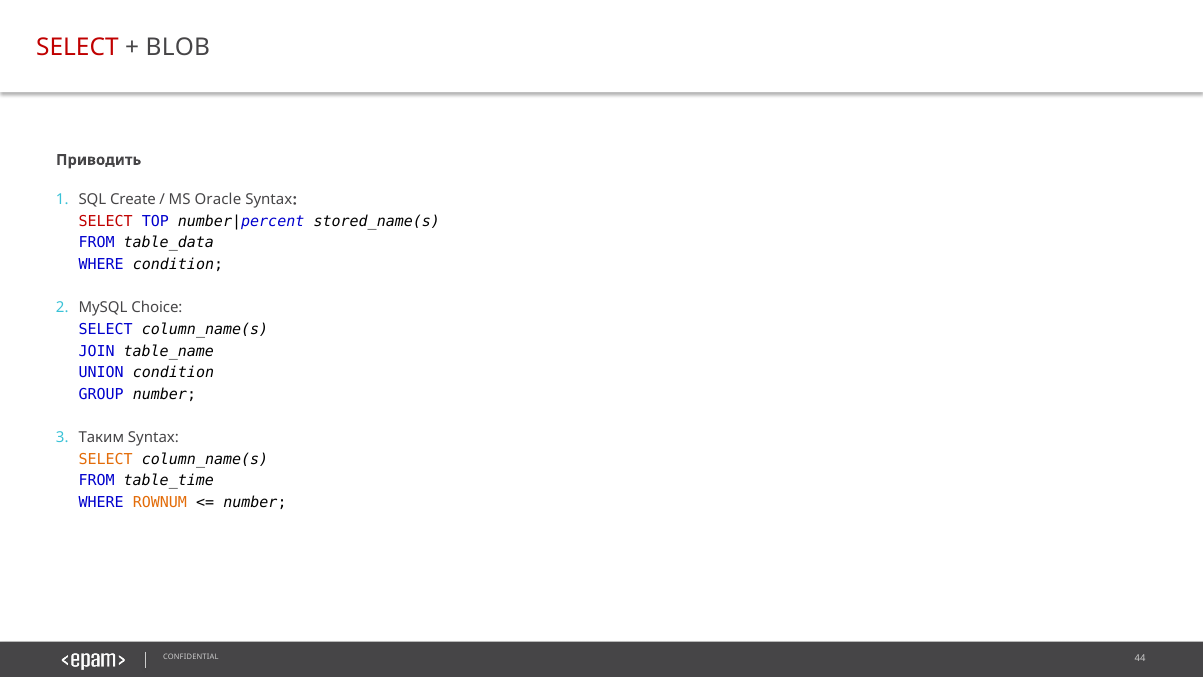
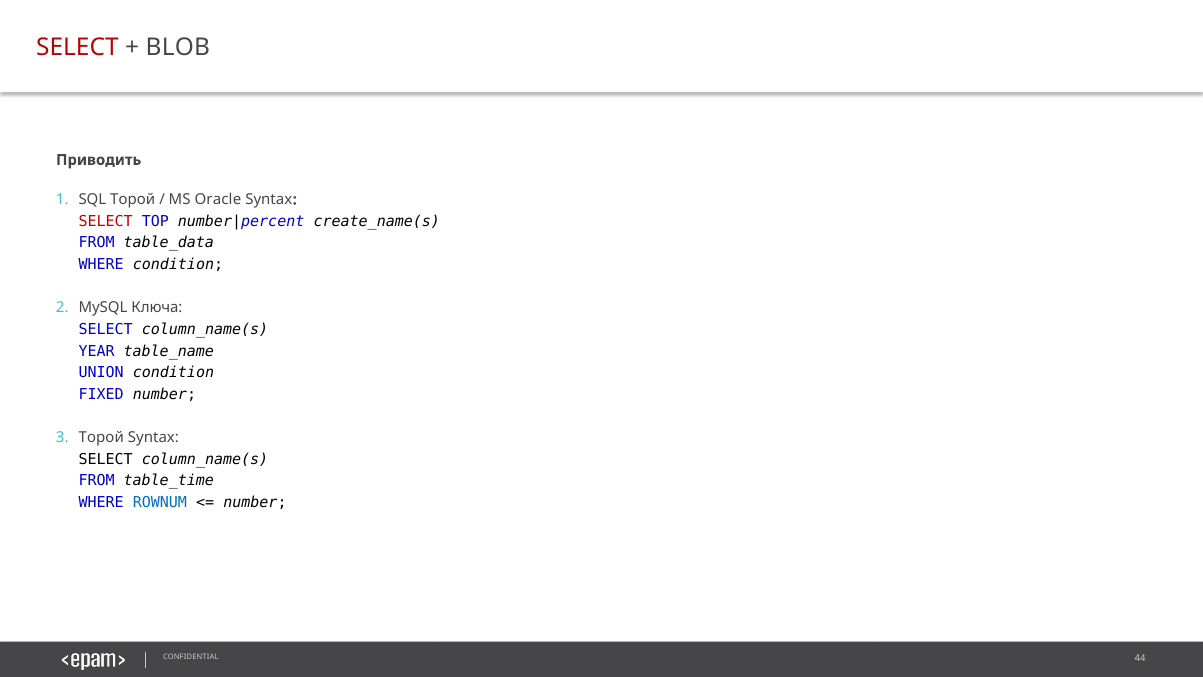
SQL Create: Create -> Торой
stored_name(s: stored_name(s -> create_name(s
Choice: Choice -> Ключа
JOIN: JOIN -> YEAR
GROUP: GROUP -> FIXED
Таким at (101, 437): Таким -> Торой
SELECT at (106, 459) colour: orange -> black
ROWNUM colour: orange -> blue
